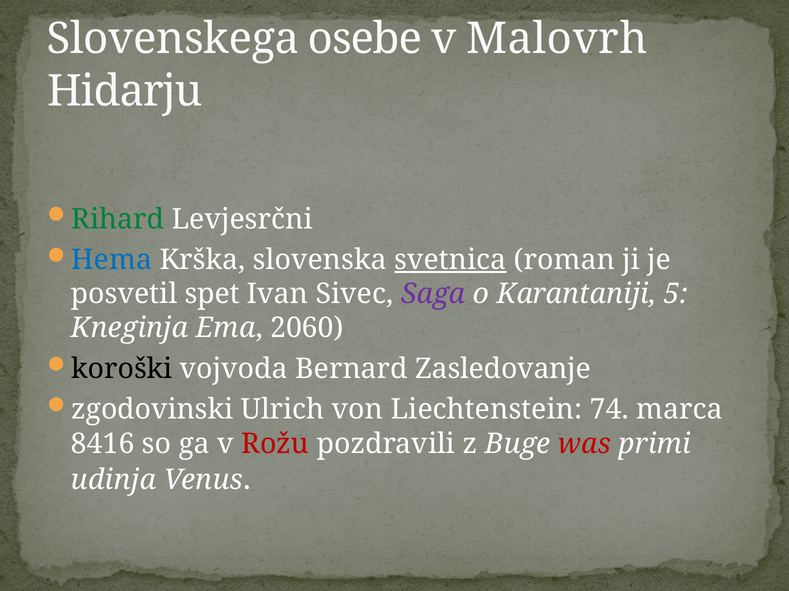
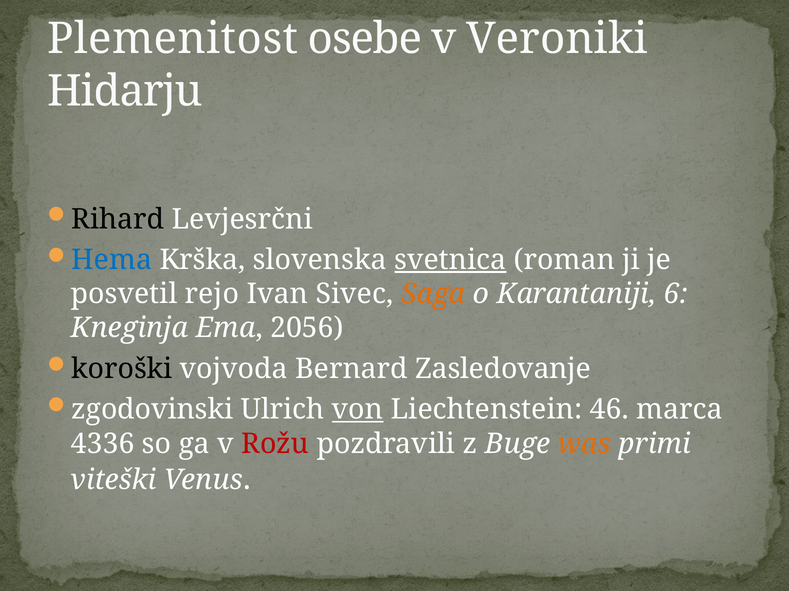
Slovenskega: Slovenskega -> Plemenitost
Malovrh: Malovrh -> Veroniki
Rihard colour: green -> black
spet: spet -> rejo
Saga colour: purple -> orange
5: 5 -> 6
2060: 2060 -> 2056
von underline: none -> present
74: 74 -> 46
8416: 8416 -> 4336
was colour: red -> orange
udinja: udinja -> viteški
